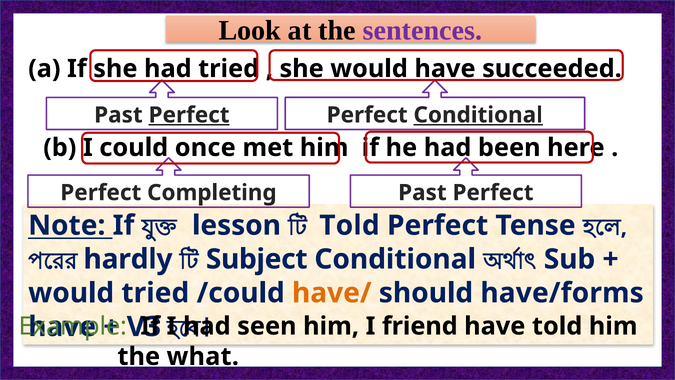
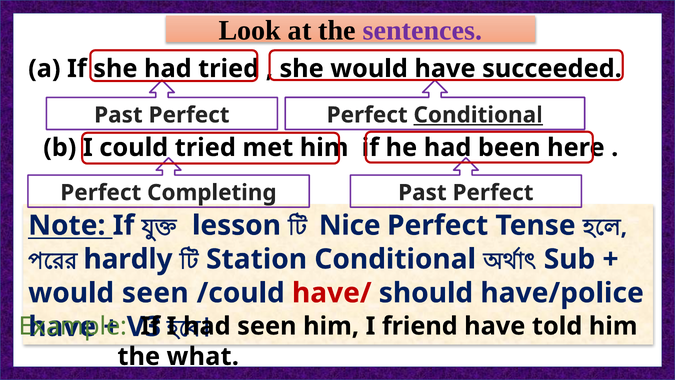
Perfect at (189, 115) underline: present -> none
could once: once -> tried
Told at (349, 225): Told -> Nice
Subject: Subject -> Station
would tried: tried -> seen
have/ colour: orange -> red
have/forms: have/forms -> have/police
